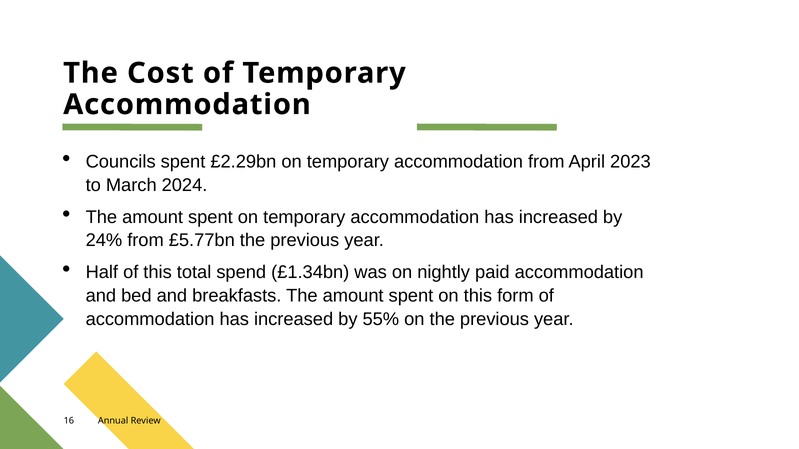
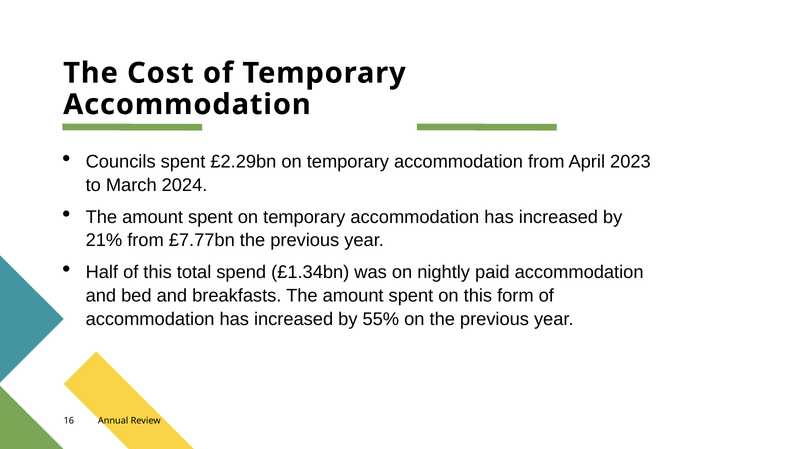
24%: 24% -> 21%
£5.77bn: £5.77bn -> £7.77bn
